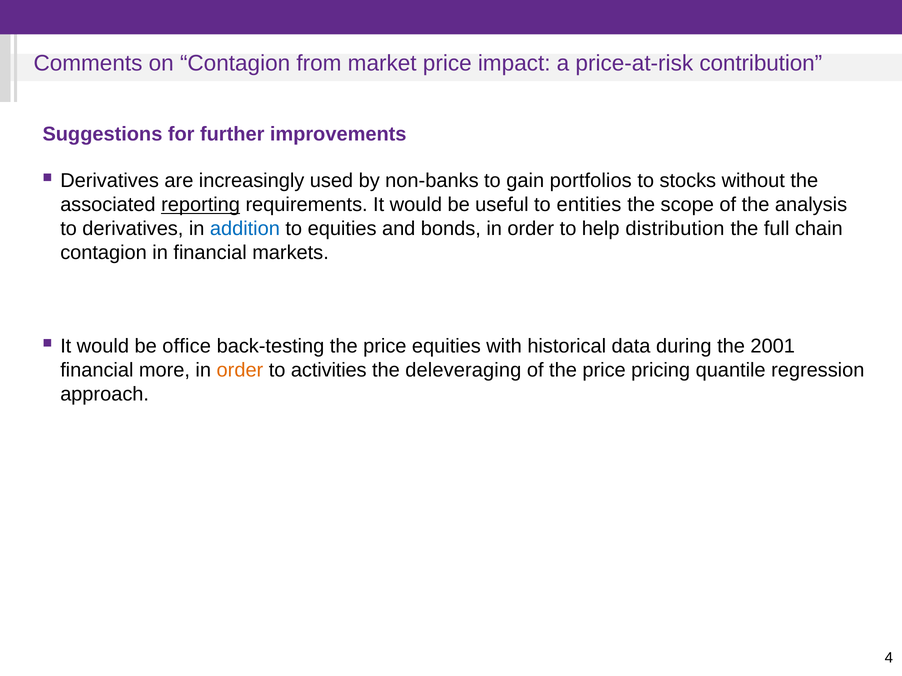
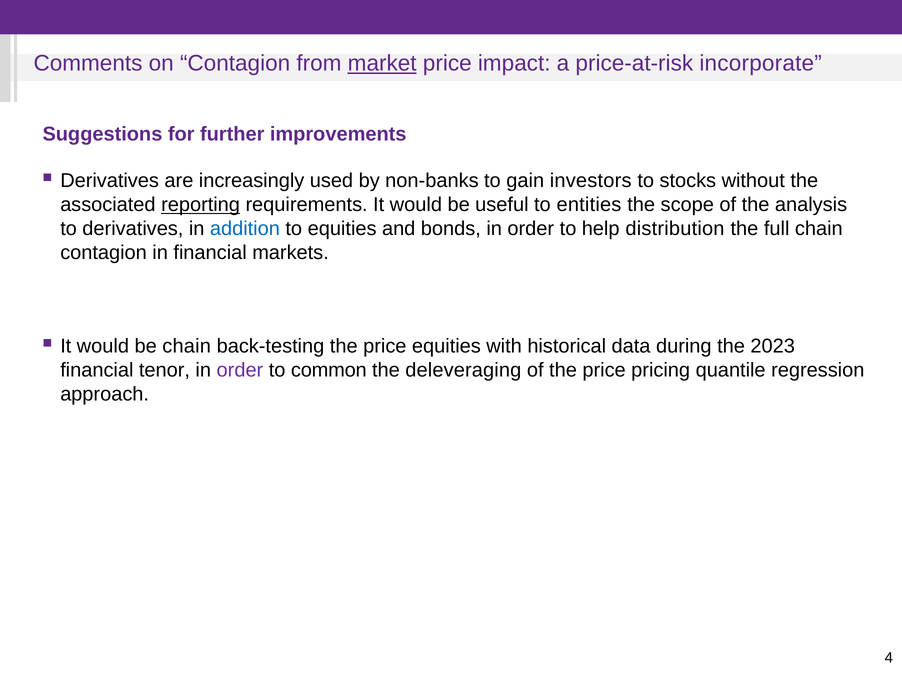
market underline: none -> present
contribution: contribution -> incorporate
portfolios: portfolios -> investors
be office: office -> chain
2001: 2001 -> 2023
more: more -> tenor
order at (240, 370) colour: orange -> purple
activities: activities -> common
